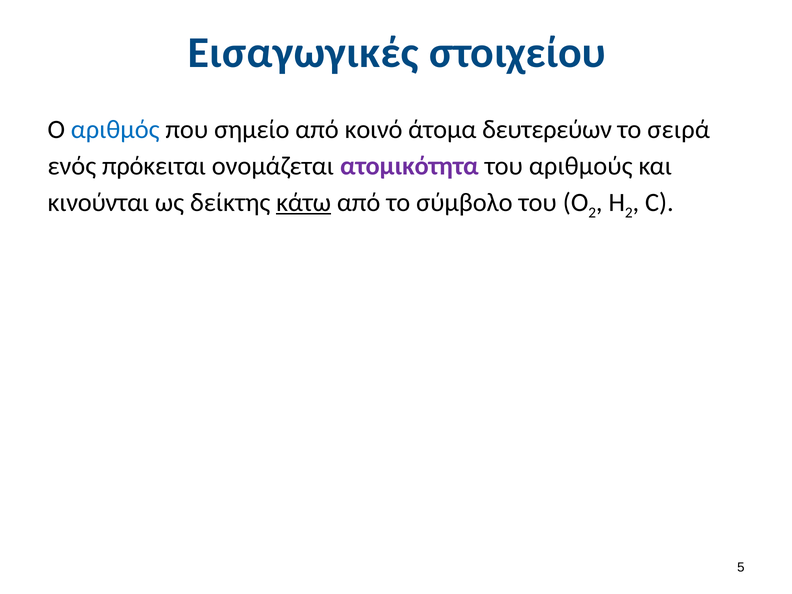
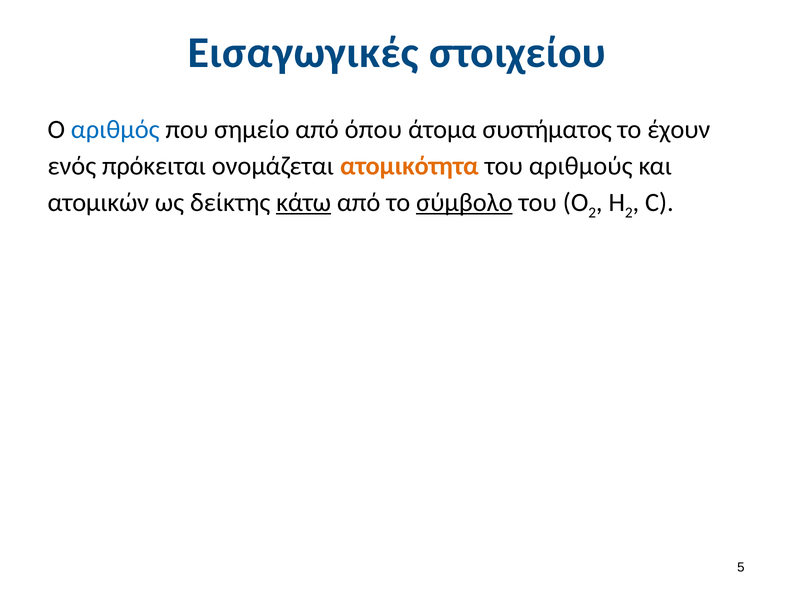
κοινό: κοινό -> όπου
δευτερεύων: δευτερεύων -> συστήματος
σειρά: σειρά -> έχουν
ατομικότητα colour: purple -> orange
κινούνται: κινούνται -> ατομικών
σύμβολο underline: none -> present
